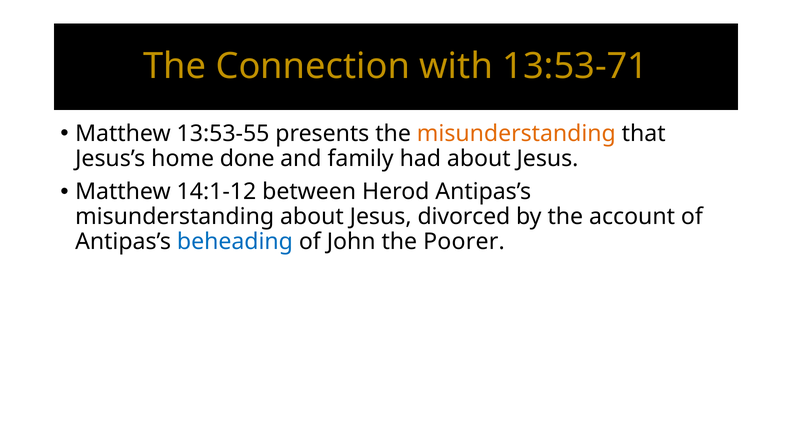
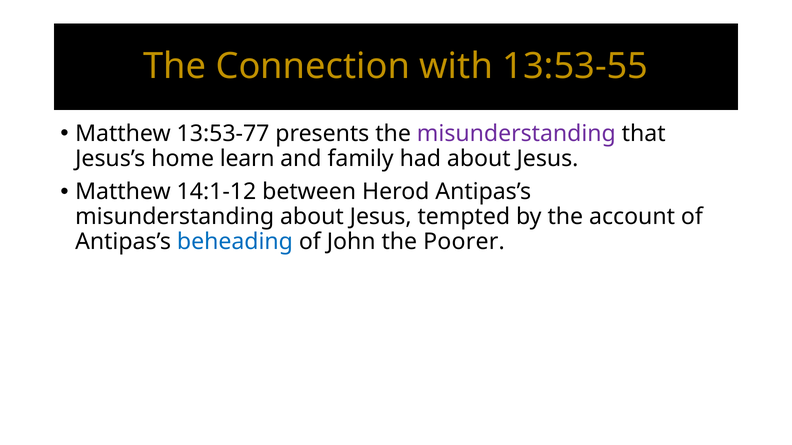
13:53-71: 13:53-71 -> 13:53-55
13:53-55: 13:53-55 -> 13:53-77
misunderstanding at (516, 134) colour: orange -> purple
done: done -> learn
divorced: divorced -> tempted
